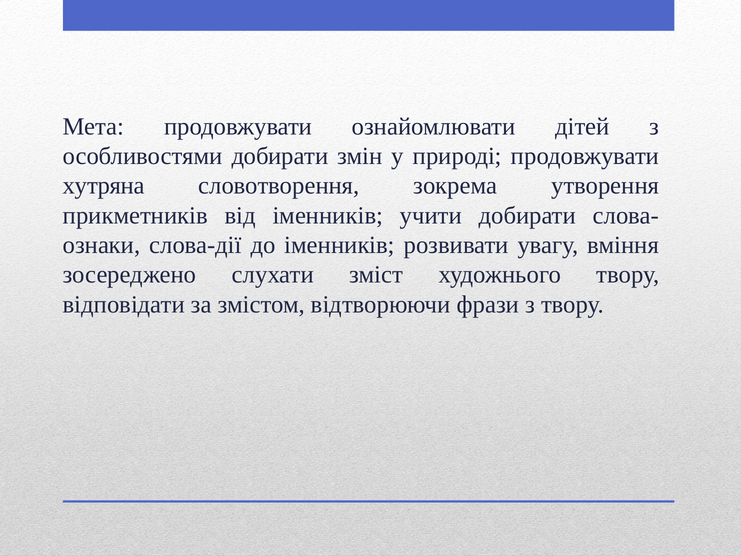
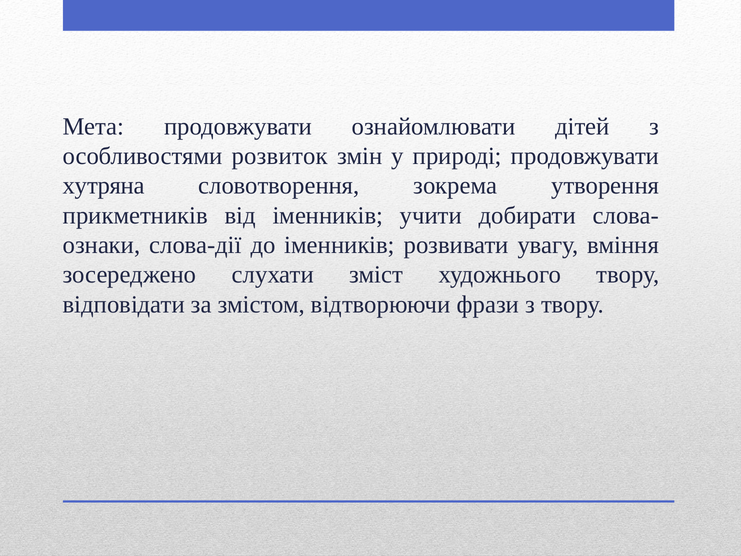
особливостями добирати: добирати -> розвиток
